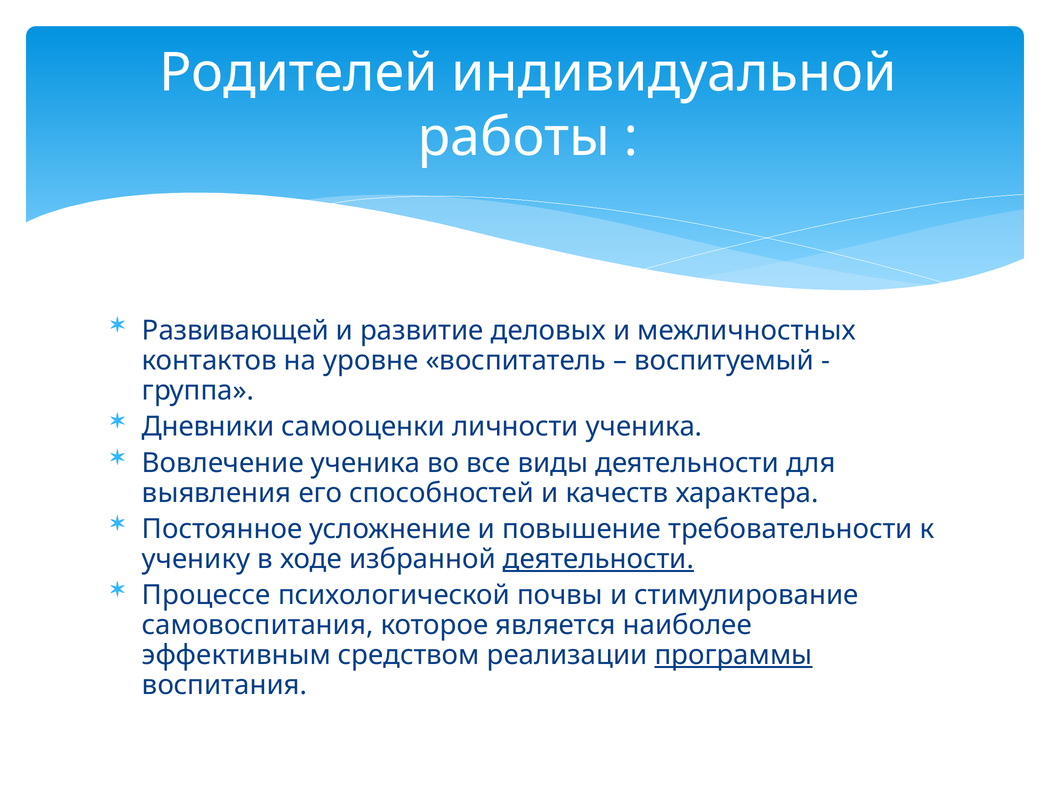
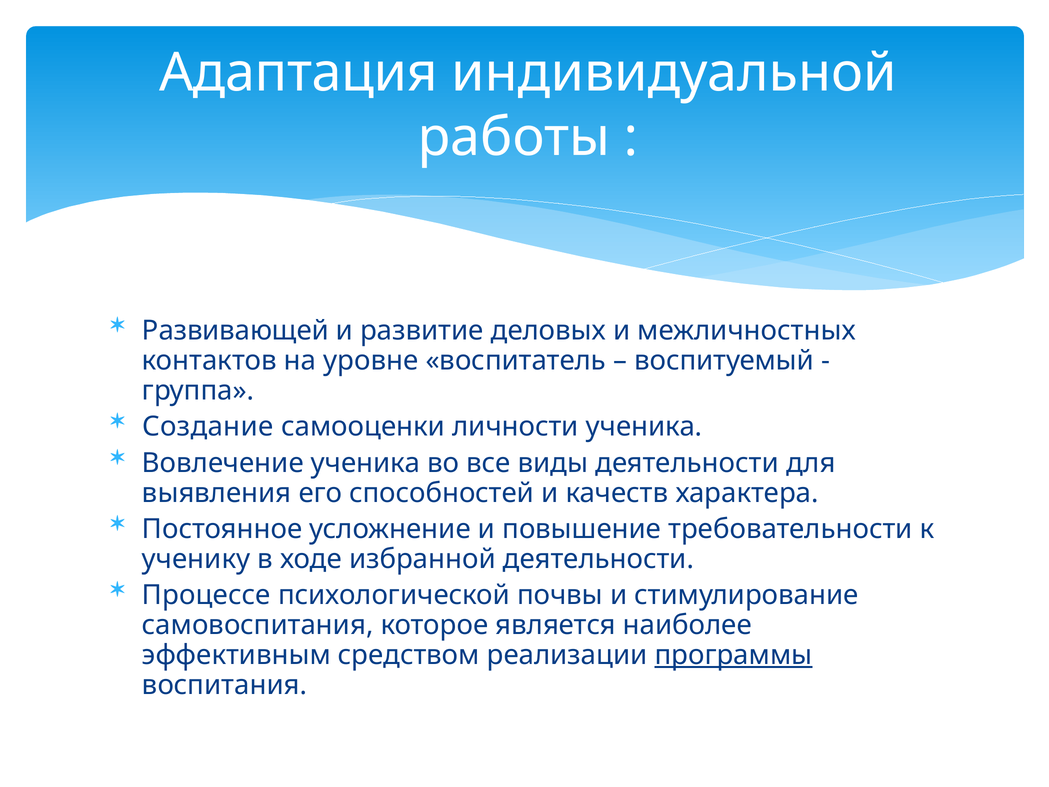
Родителей: Родителей -> Адаптация
Дневники: Дневники -> Создание
деятельности at (598, 559) underline: present -> none
